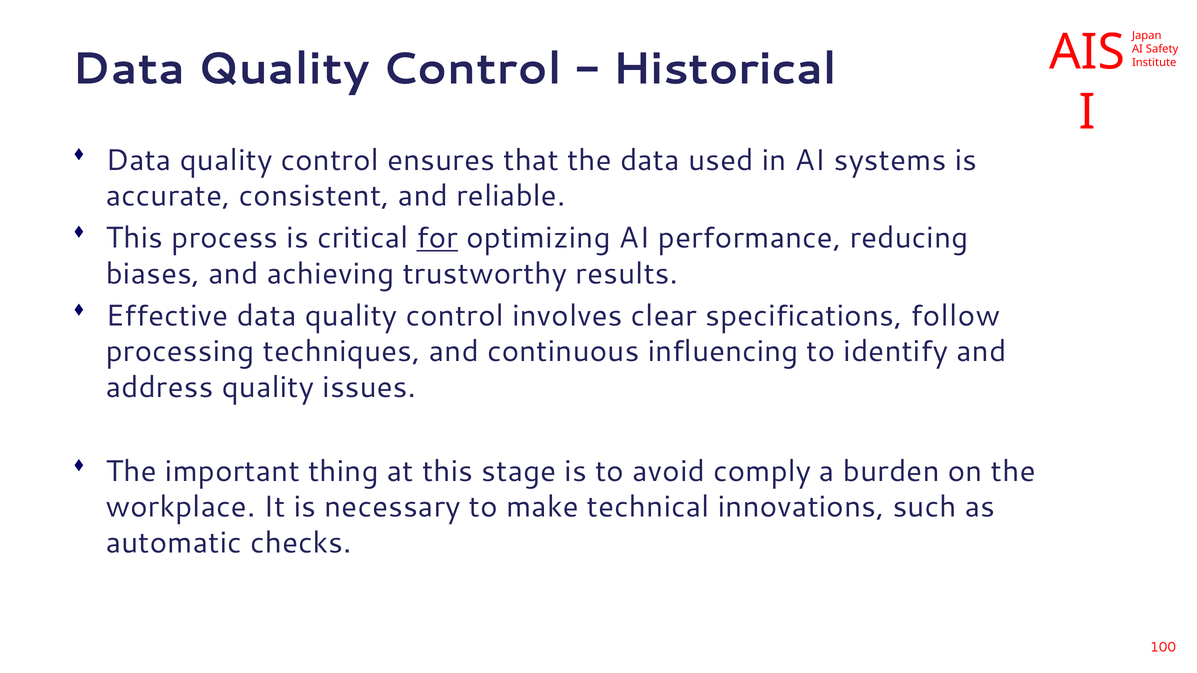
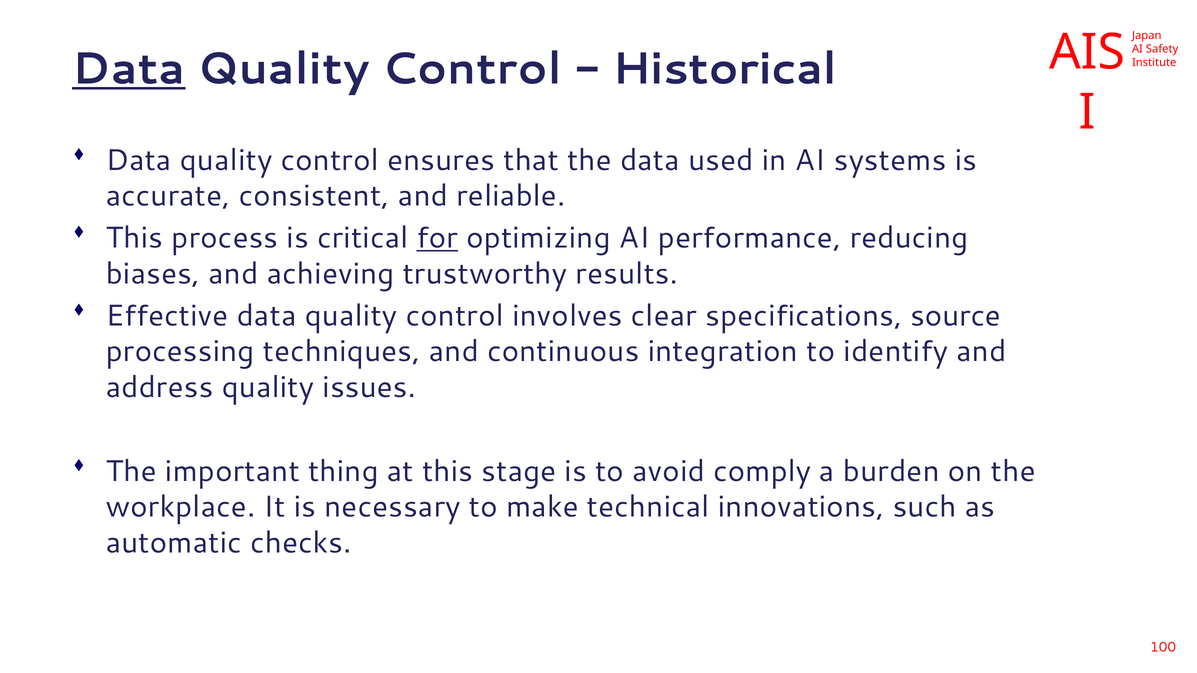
Data at (129, 69) underline: none -> present
follow: follow -> source
influencing: influencing -> integration
